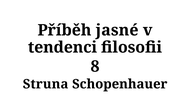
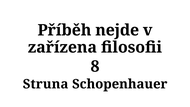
jasné: jasné -> nejde
tendenci: tendenci -> zařízena
